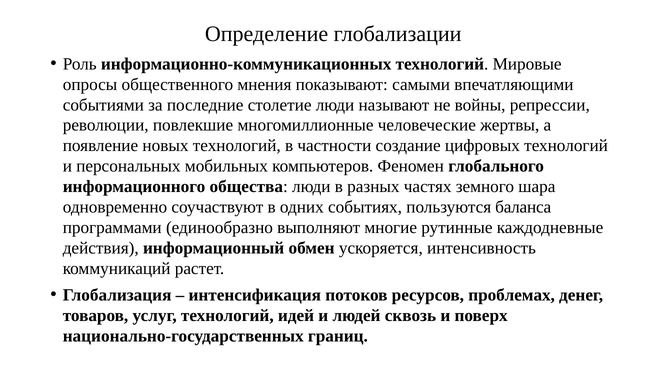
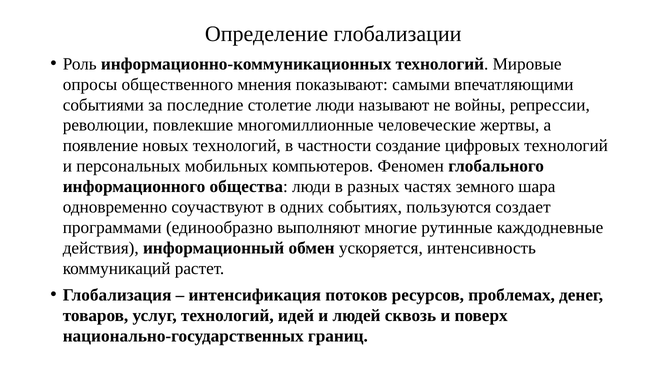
баланса: баланса -> создает
